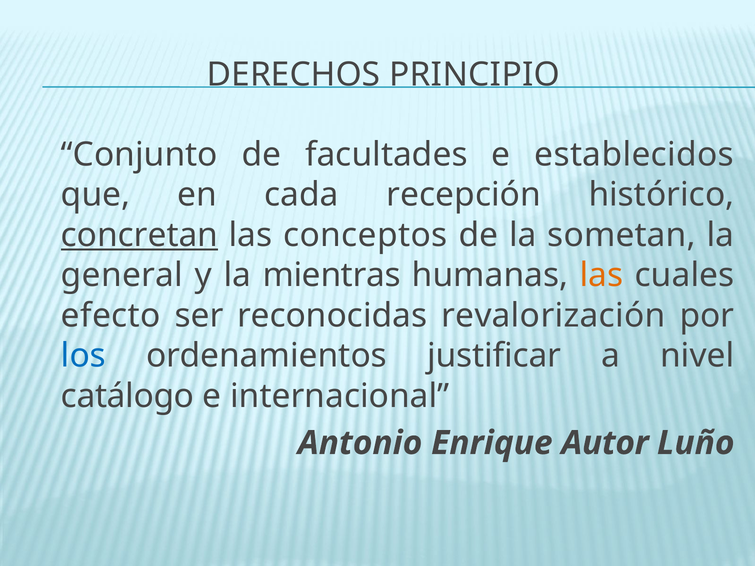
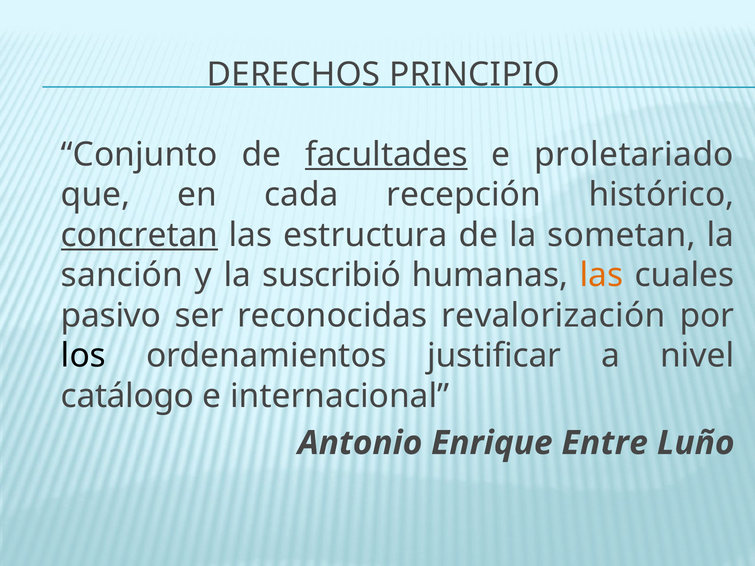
facultades underline: none -> present
establecidos: establecidos -> proletariado
conceptos: conceptos -> estructura
general: general -> sanción
mientras: mientras -> suscribió
efecto: efecto -> pasivo
los colour: blue -> black
Autor: Autor -> Entre
